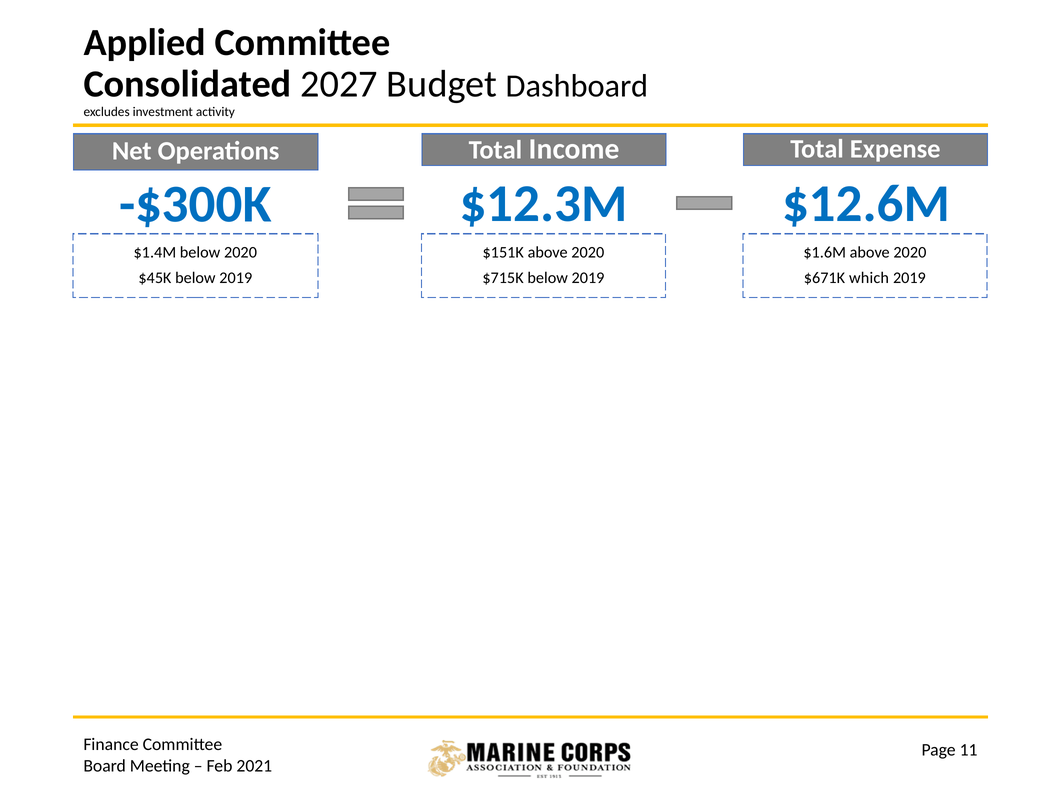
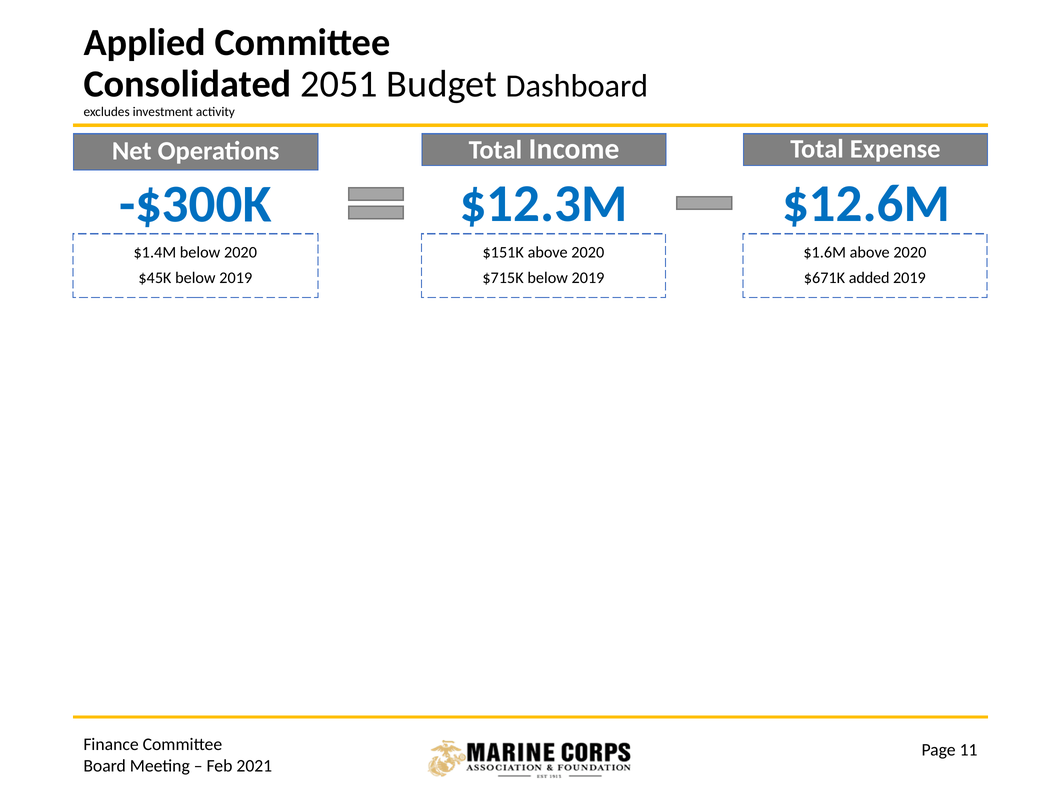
2027: 2027 -> 2051
which: which -> added
